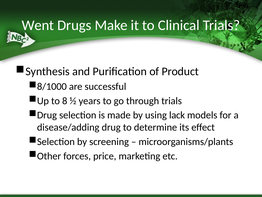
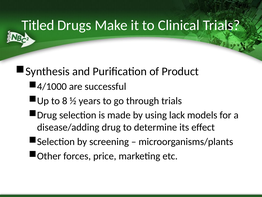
Went: Went -> Titled
8/1000: 8/1000 -> 4/1000
